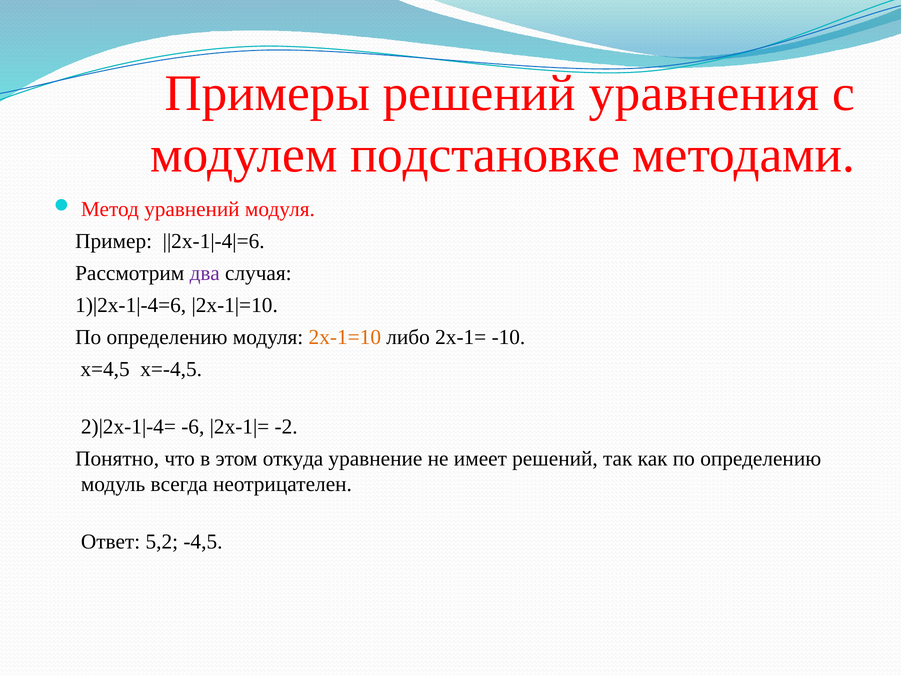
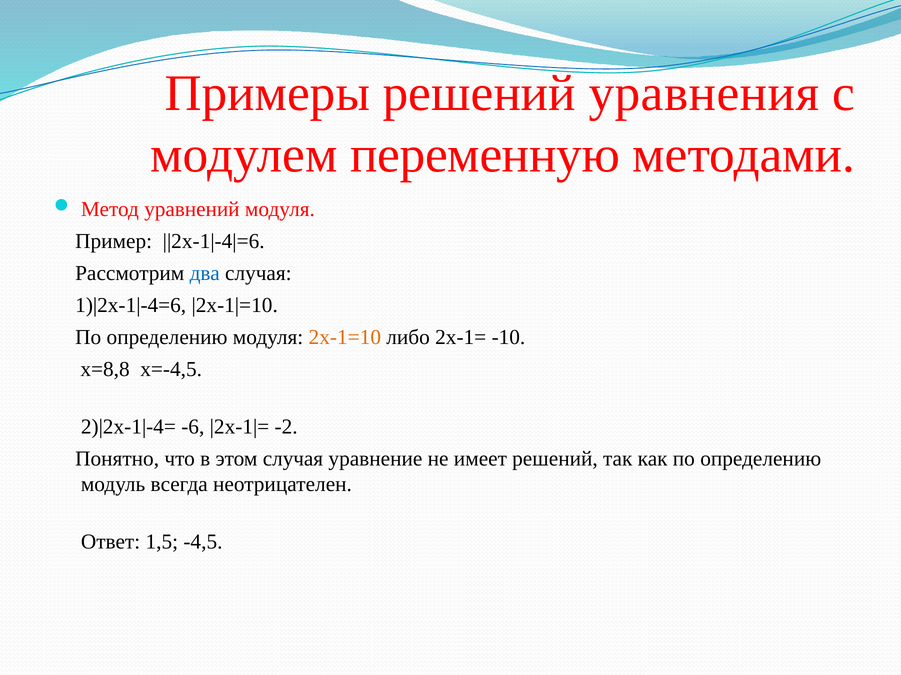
подстановке: подстановке -> переменную
два colour: purple -> blue
х=4,5: х=4,5 -> х=8,8
этом откуда: откуда -> случая
5,2: 5,2 -> 1,5
